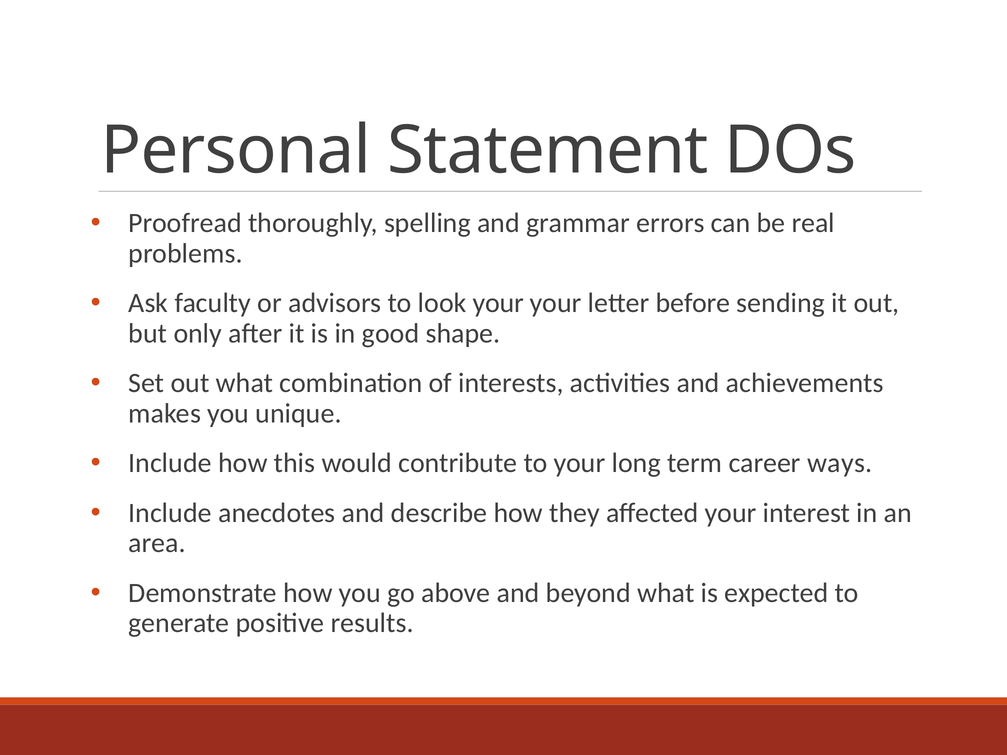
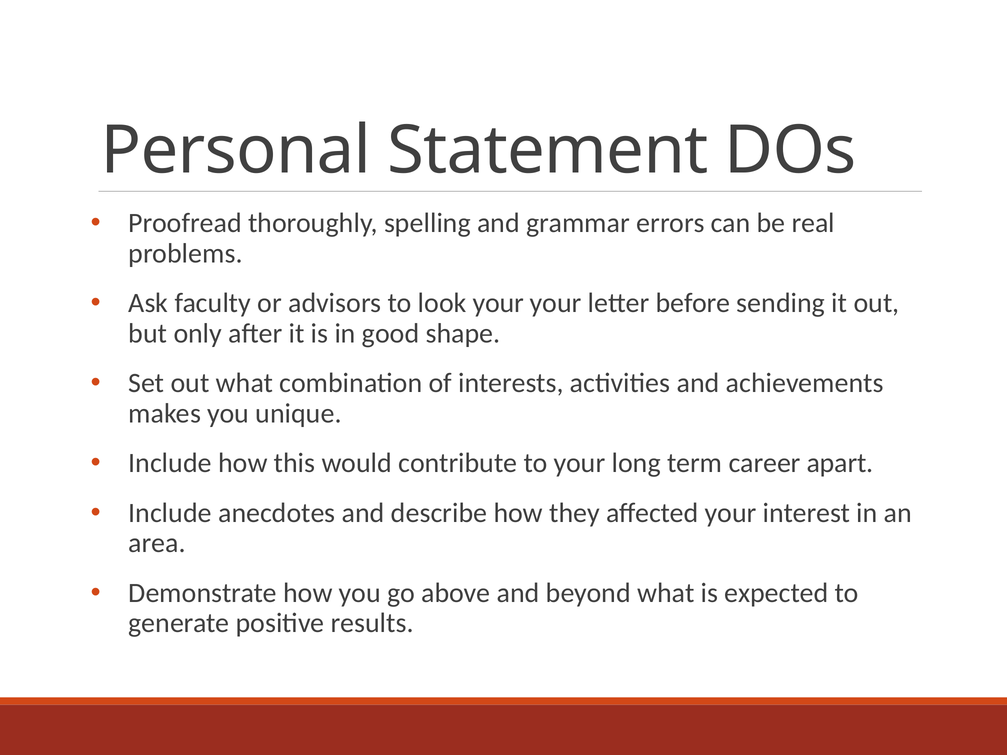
ways: ways -> apart
